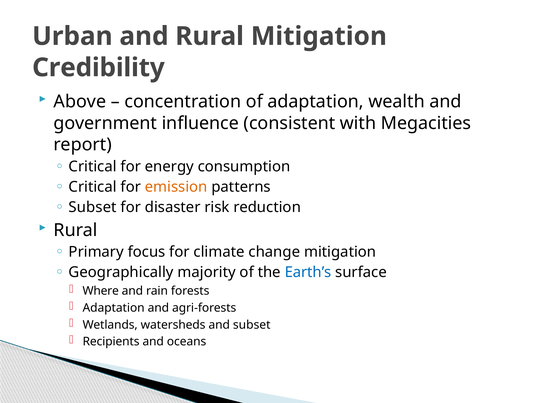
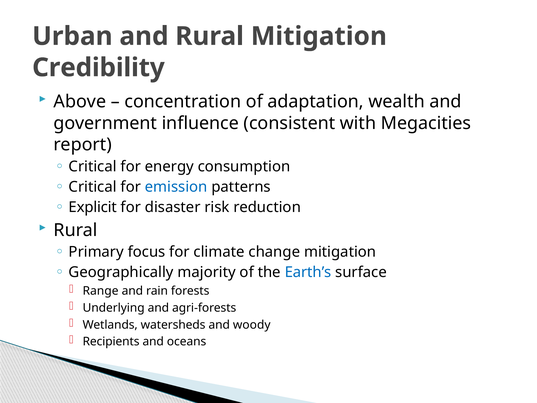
emission colour: orange -> blue
Subset at (93, 207): Subset -> Explicit
Where: Where -> Range
Adaptation at (114, 308): Adaptation -> Underlying
and subset: subset -> woody
